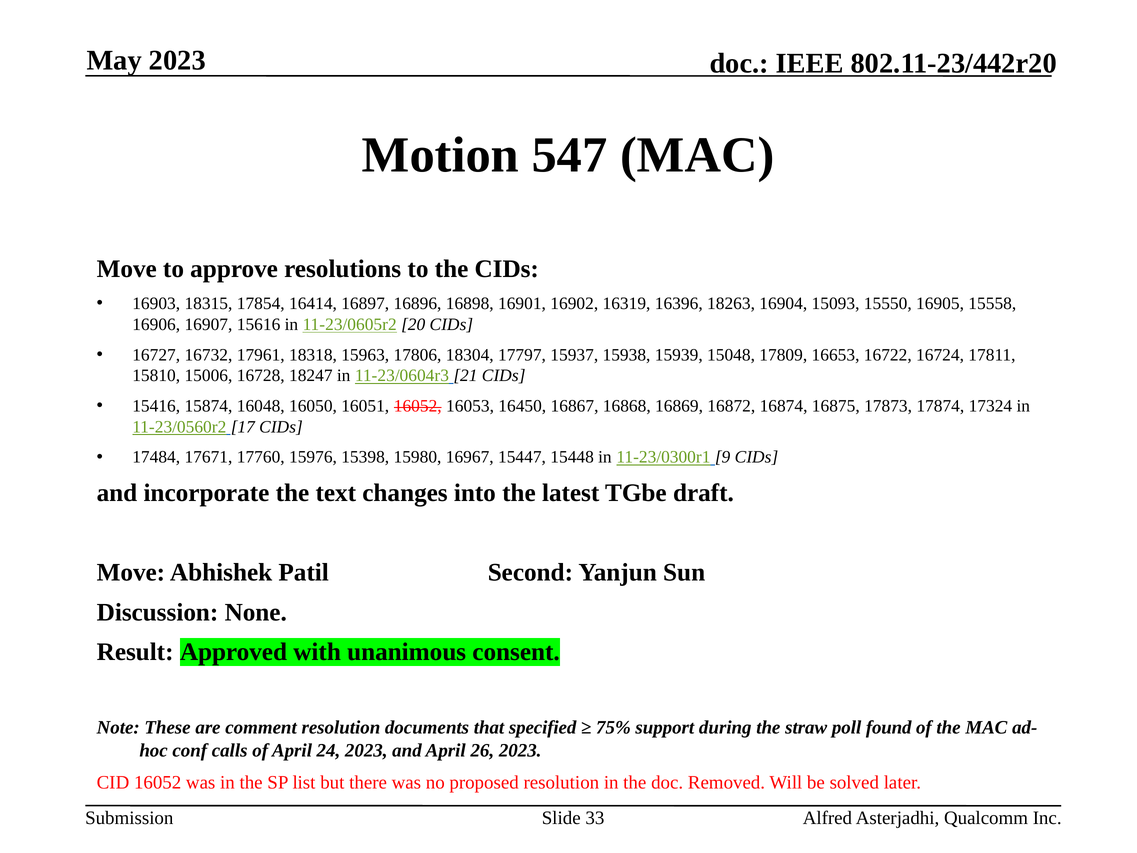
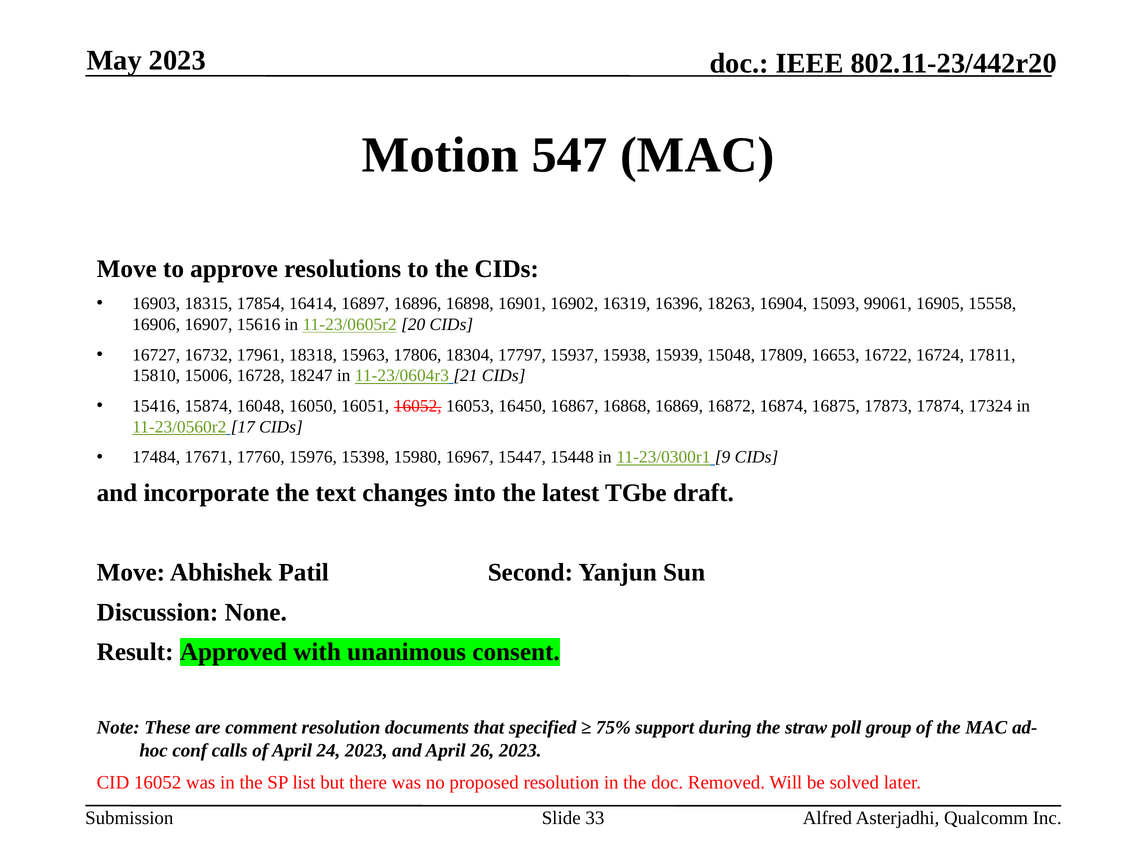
15550: 15550 -> 99061
found: found -> group
